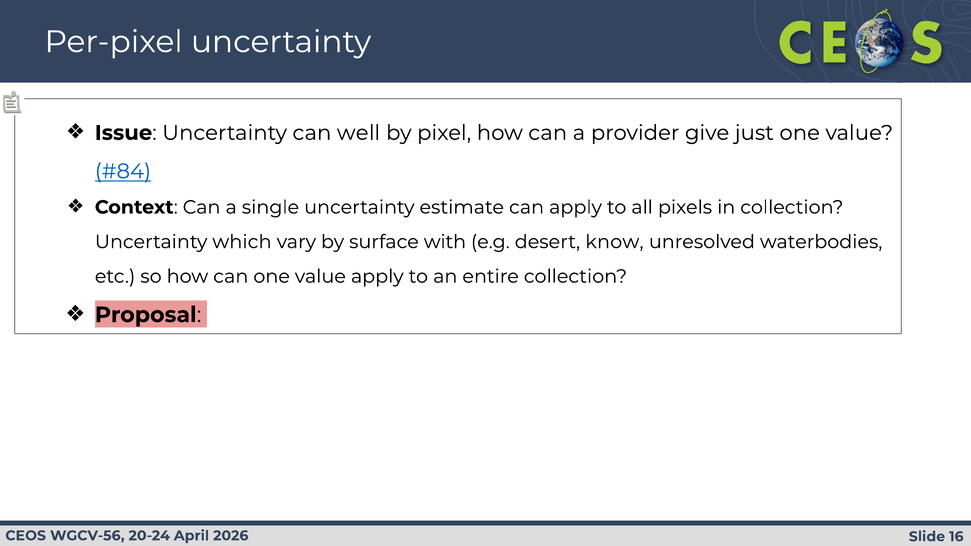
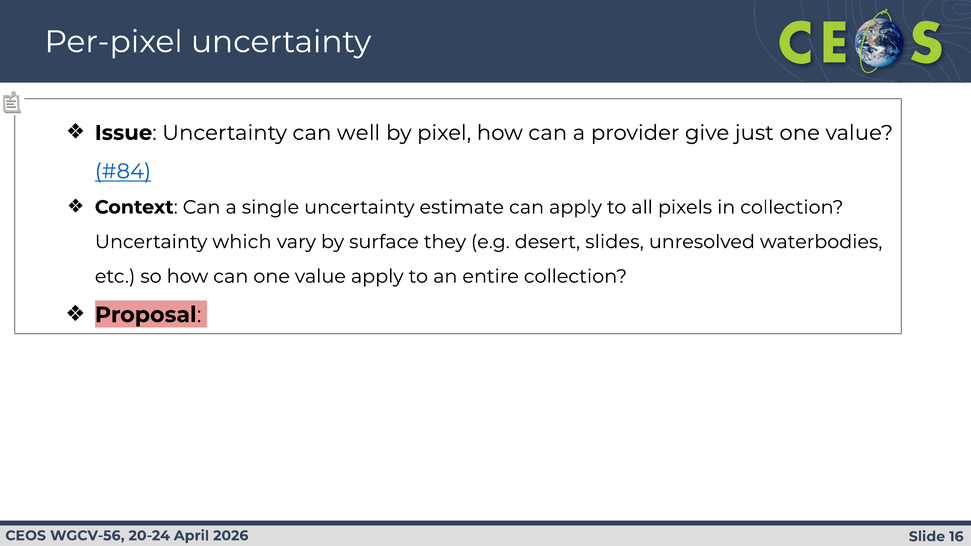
with: with -> they
know: know -> slides
